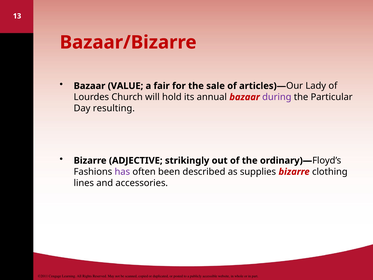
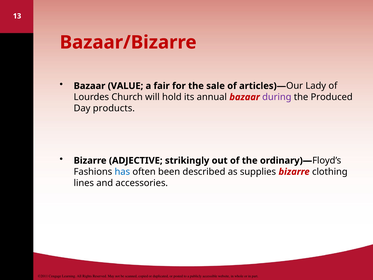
Particular: Particular -> Produced
resulting: resulting -> products
has colour: purple -> blue
